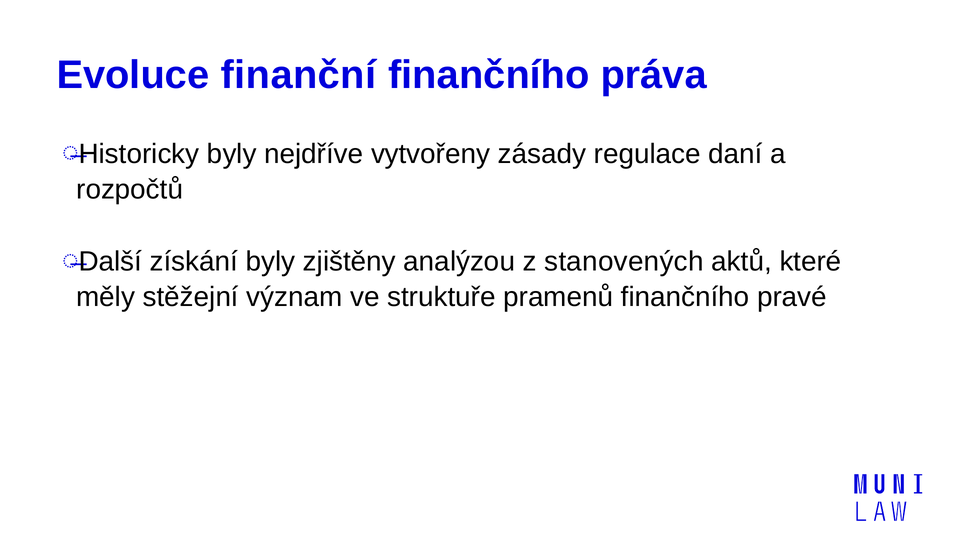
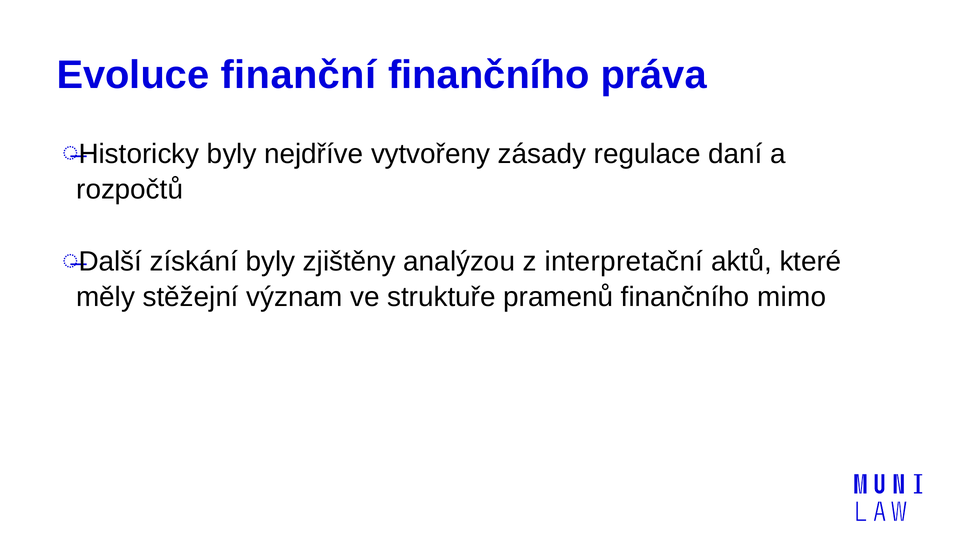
stanovených: stanovených -> interpretační
pravé: pravé -> mimo
